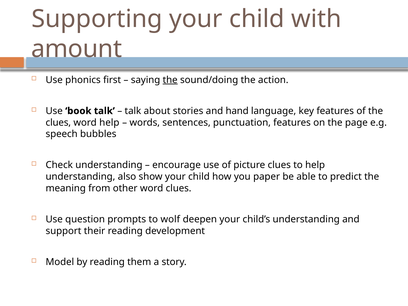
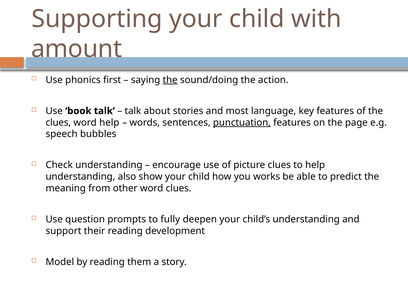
hand: hand -> most
punctuation underline: none -> present
paper: paper -> works
wolf: wolf -> fully
